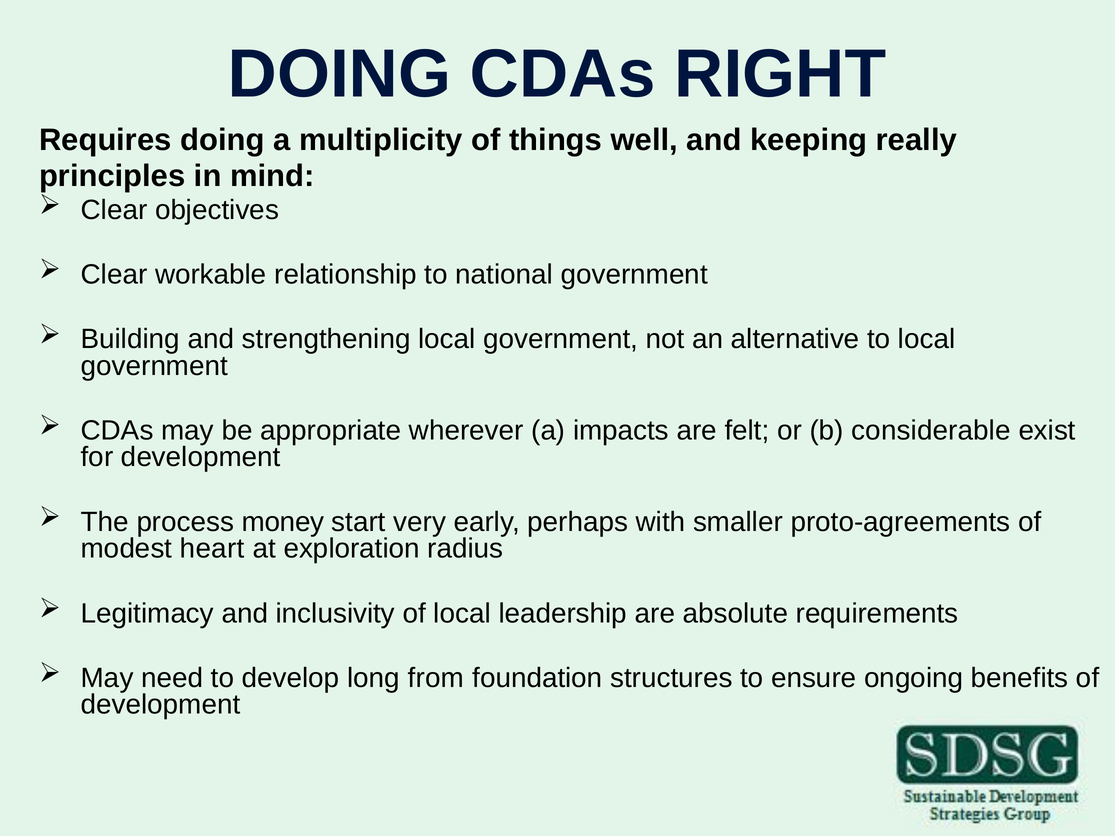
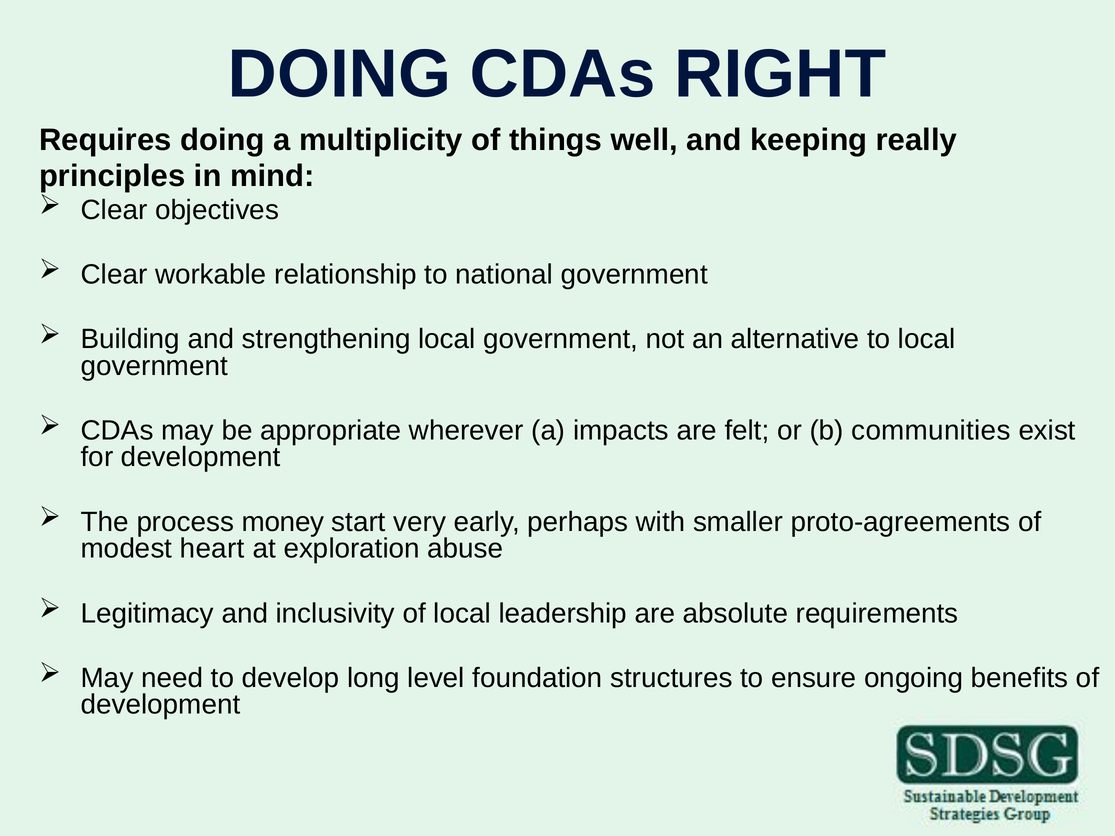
considerable: considerable -> communities
radius: radius -> abuse
from: from -> level
